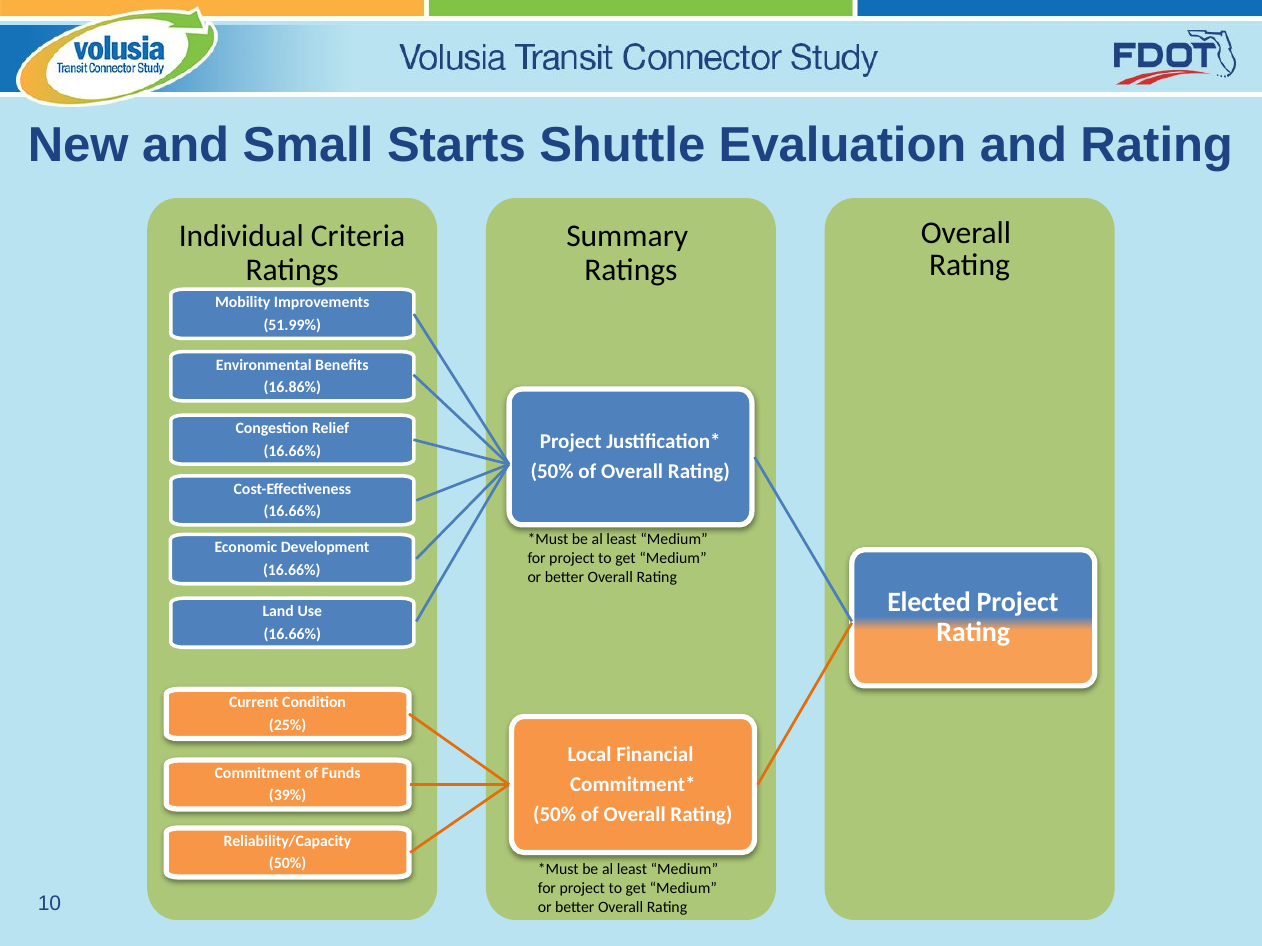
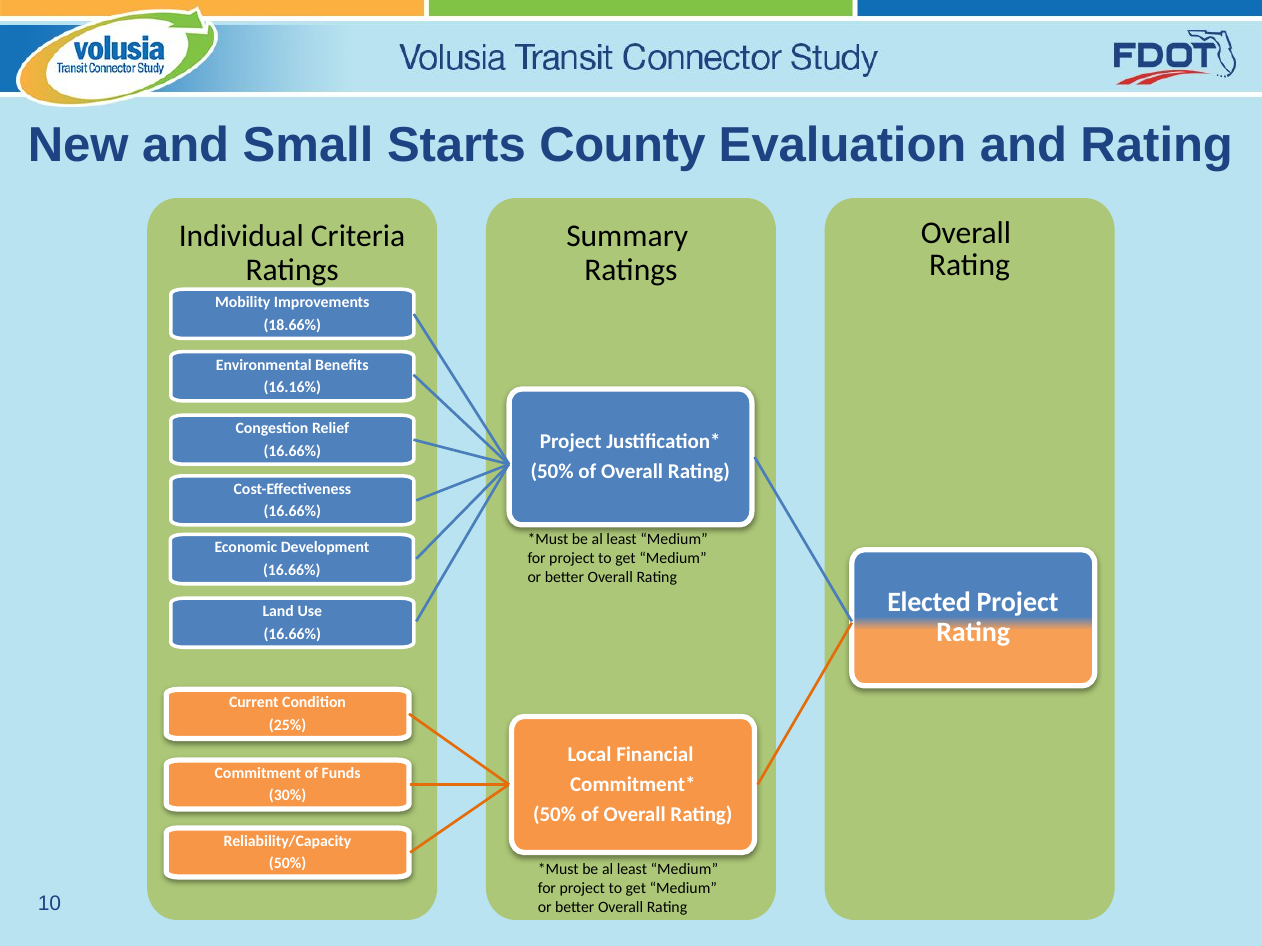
Shuttle: Shuttle -> County
51.99%: 51.99% -> 18.66%
16.86%: 16.86% -> 16.16%
39%: 39% -> 30%
